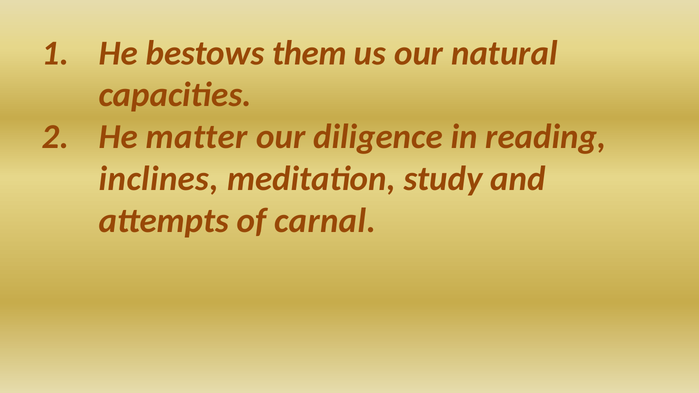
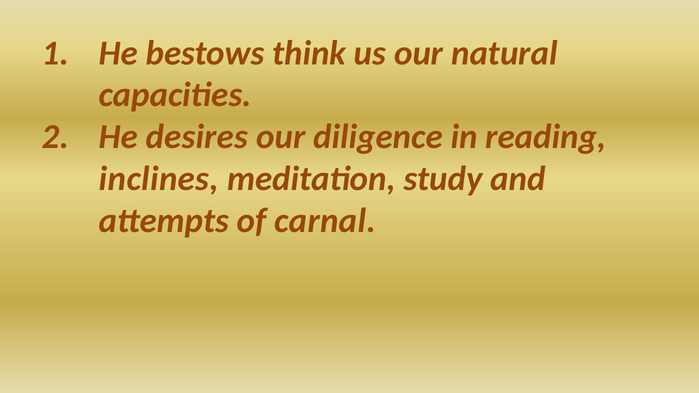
them: them -> think
matter: matter -> desires
